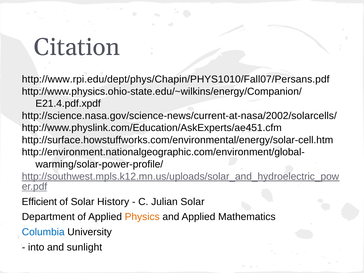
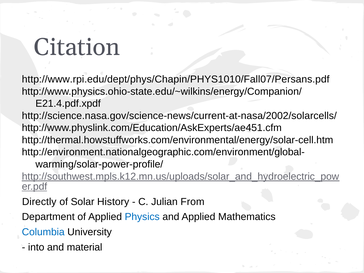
http://surface.howstuffworks.com/environmental/energy/solar-cell.htm: http://surface.howstuffworks.com/environmental/energy/solar-cell.htm -> http://thermal.howstuffworks.com/environmental/energy/solar-cell.htm
Efficient: Efficient -> Directly
Julian Solar: Solar -> From
Physics colour: orange -> blue
sunlight: sunlight -> material
